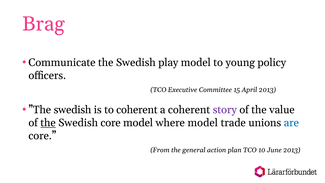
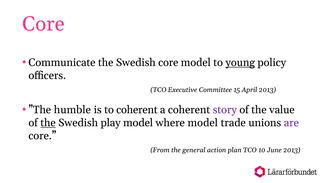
Brag at (44, 24): Brag -> Core
Swedish play: play -> core
young underline: none -> present
”The swedish: swedish -> humble
Swedish core: core -> play
are colour: blue -> purple
